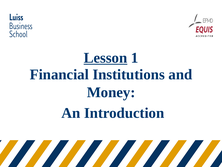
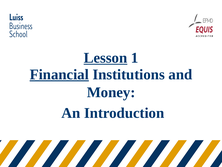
Financial underline: none -> present
